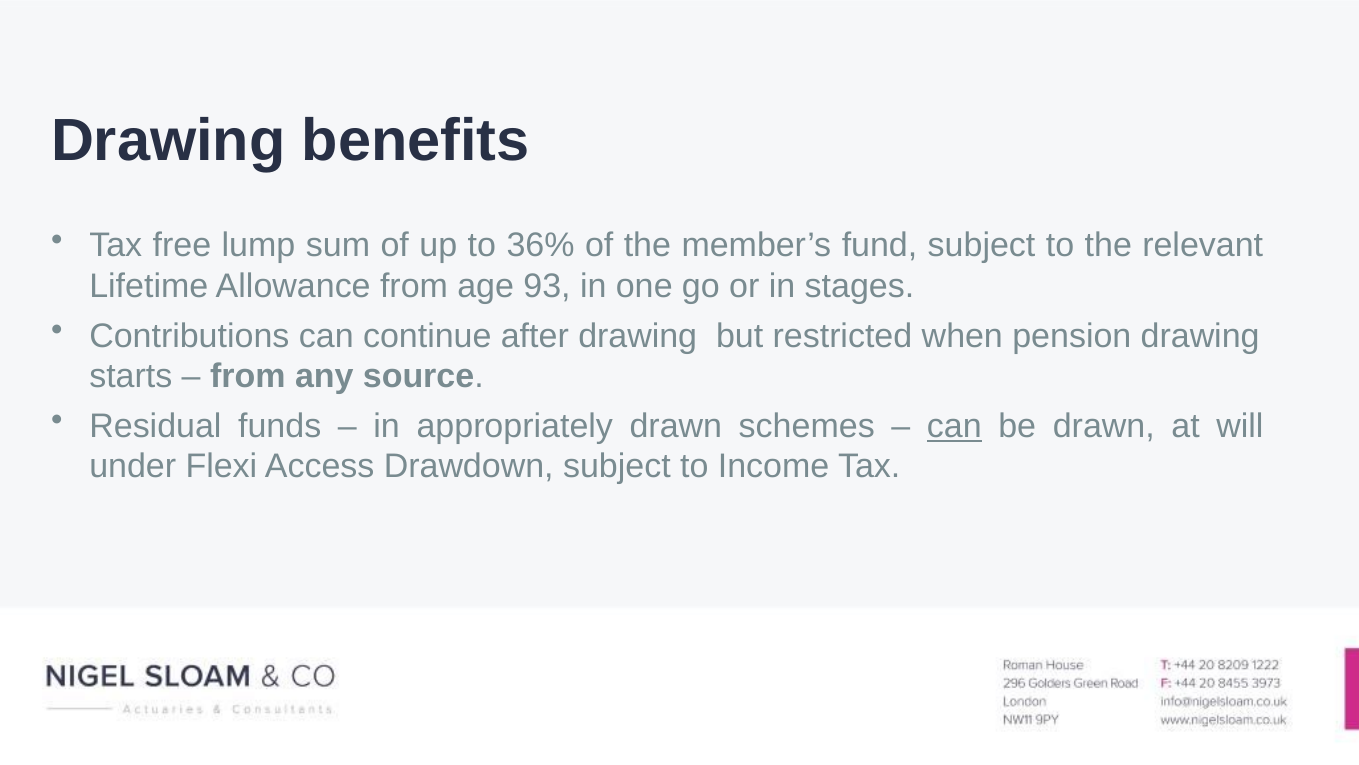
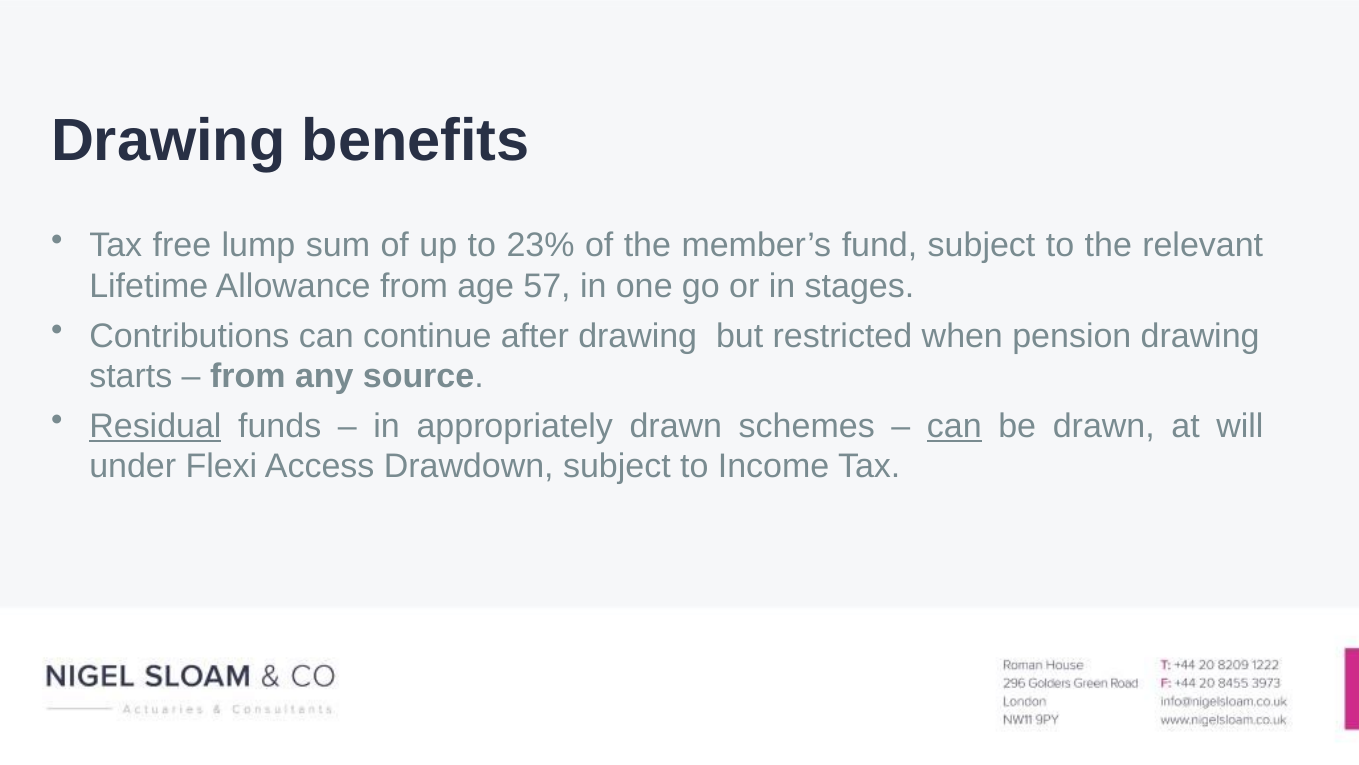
36%: 36% -> 23%
93: 93 -> 57
Residual underline: none -> present
